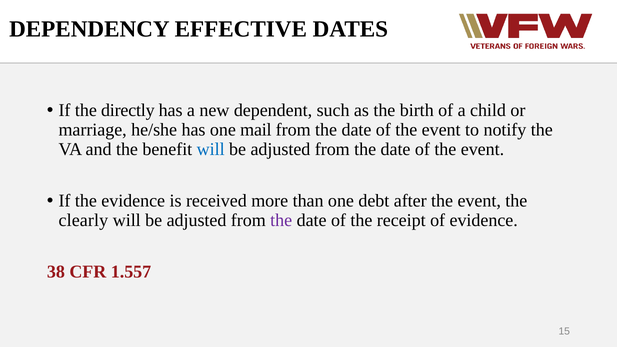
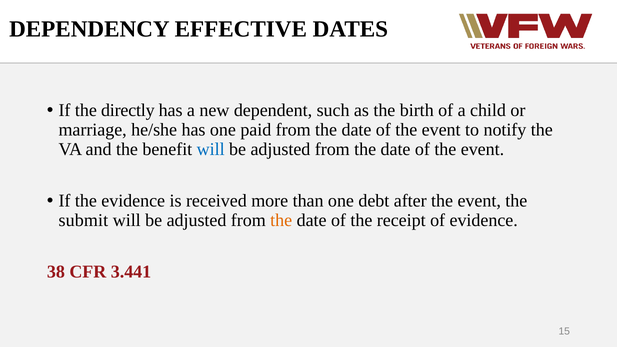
mail: mail -> paid
clearly: clearly -> submit
the at (281, 220) colour: purple -> orange
1.557: 1.557 -> 3.441
